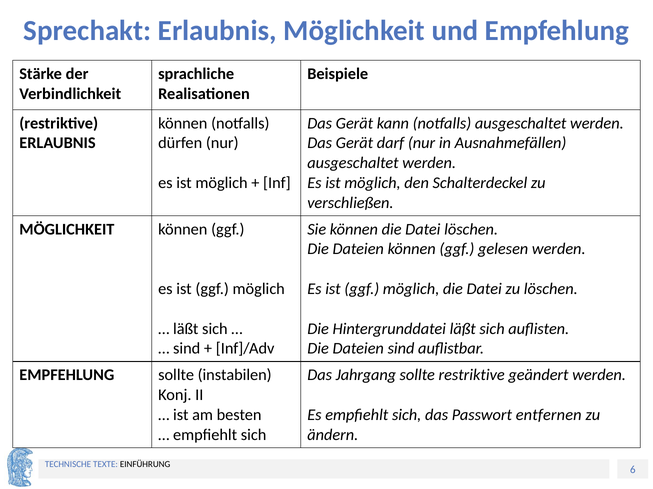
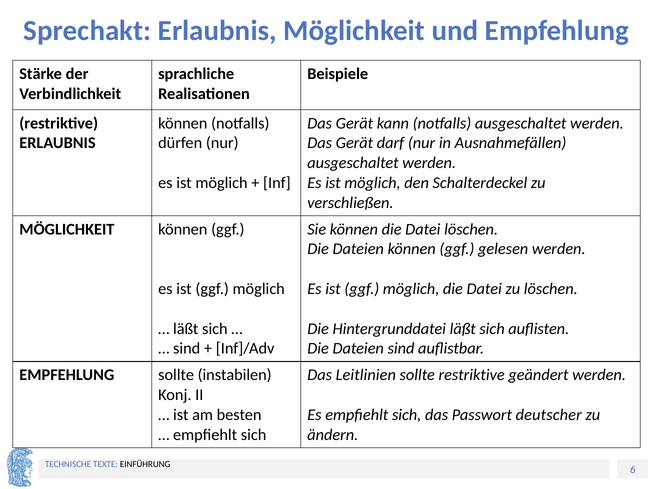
Jahrgang: Jahrgang -> Leitlinien
entfernen: entfernen -> deutscher
